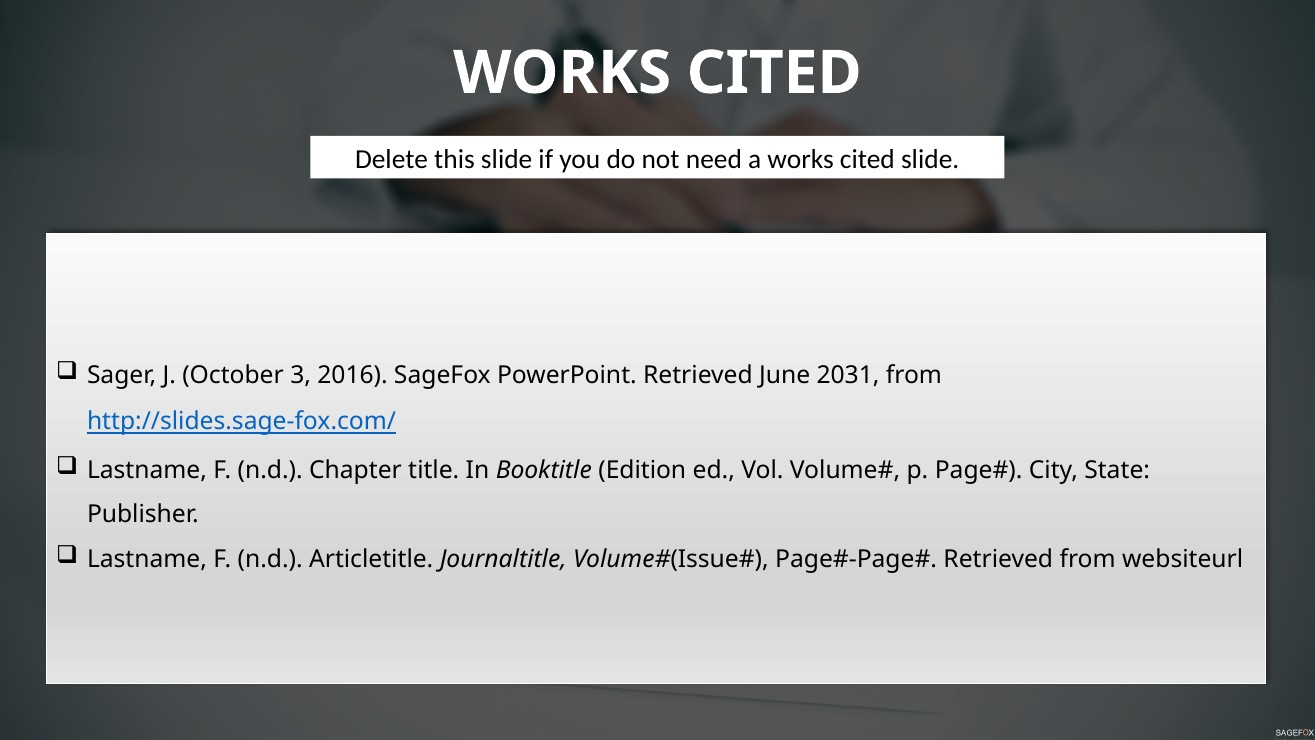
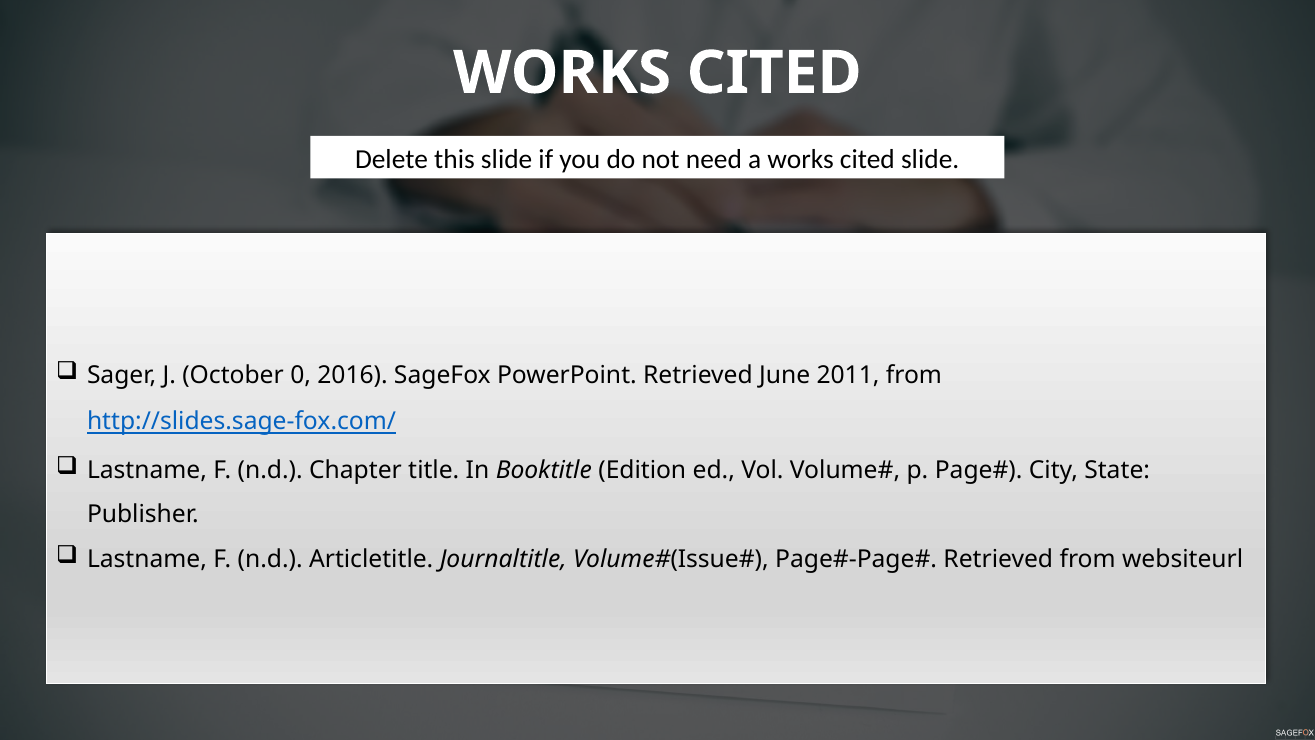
3: 3 -> 0
2031: 2031 -> 2011
